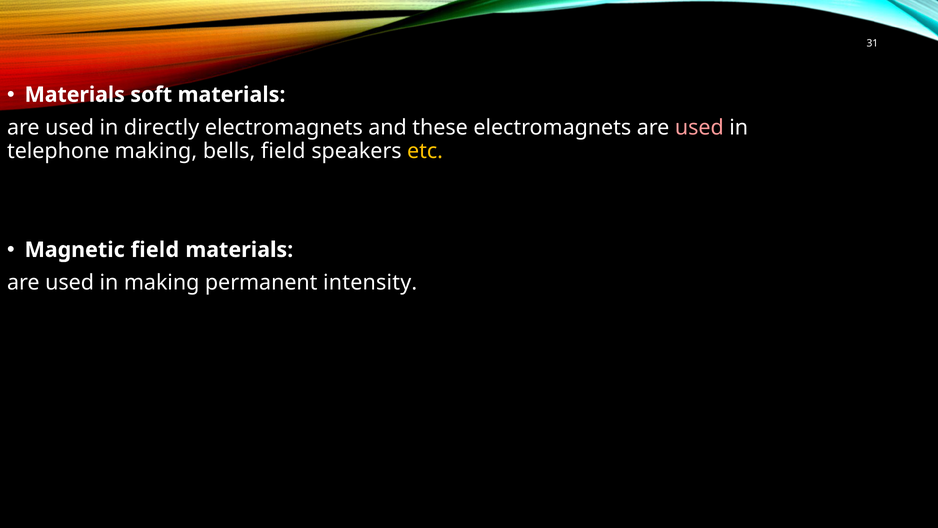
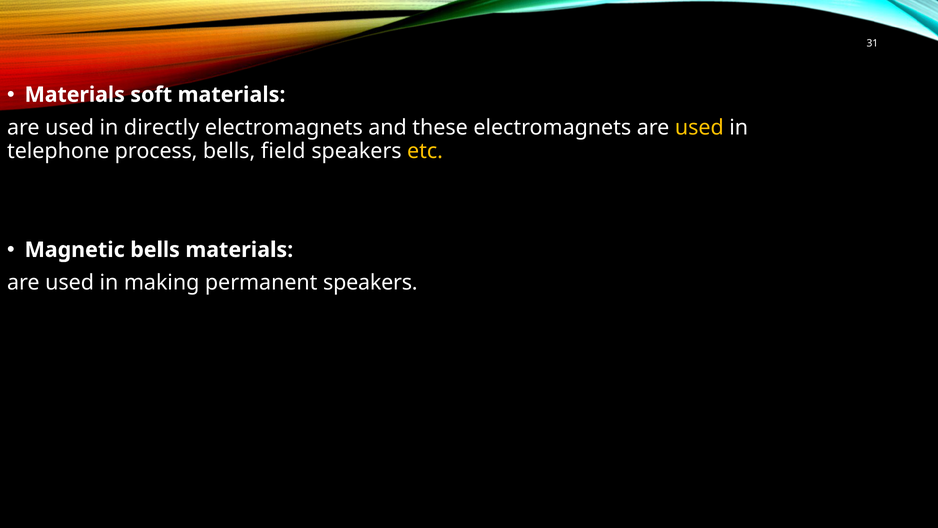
used at (699, 128) colour: pink -> yellow
telephone making: making -> process
Magnetic field: field -> bells
permanent intensity: intensity -> speakers
